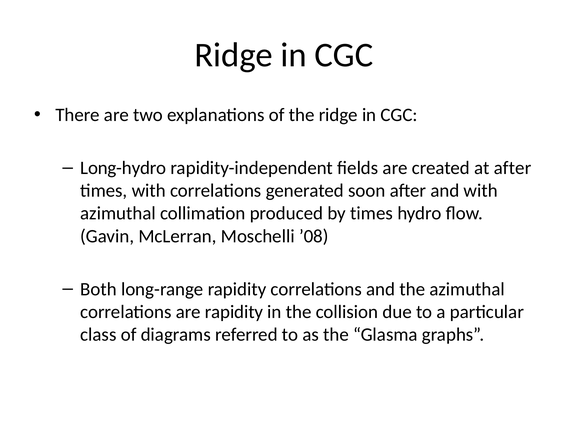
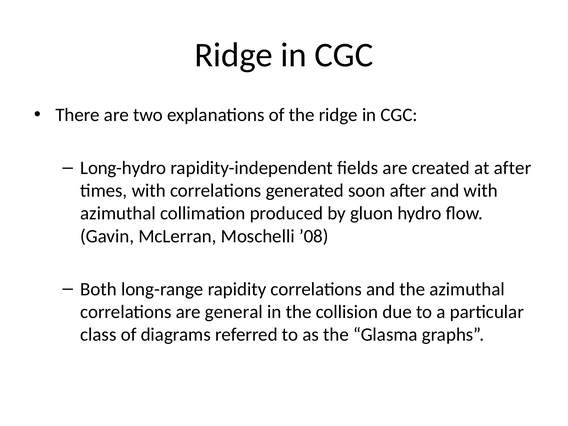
by times: times -> gluon
are rapidity: rapidity -> general
